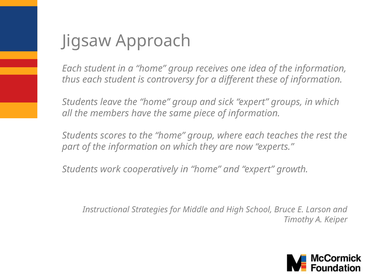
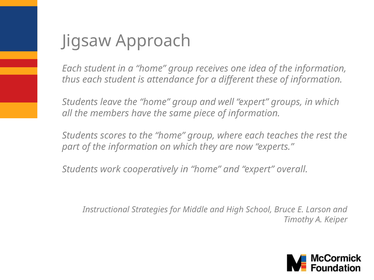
controversy: controversy -> attendance
sick: sick -> well
growth: growth -> overall
